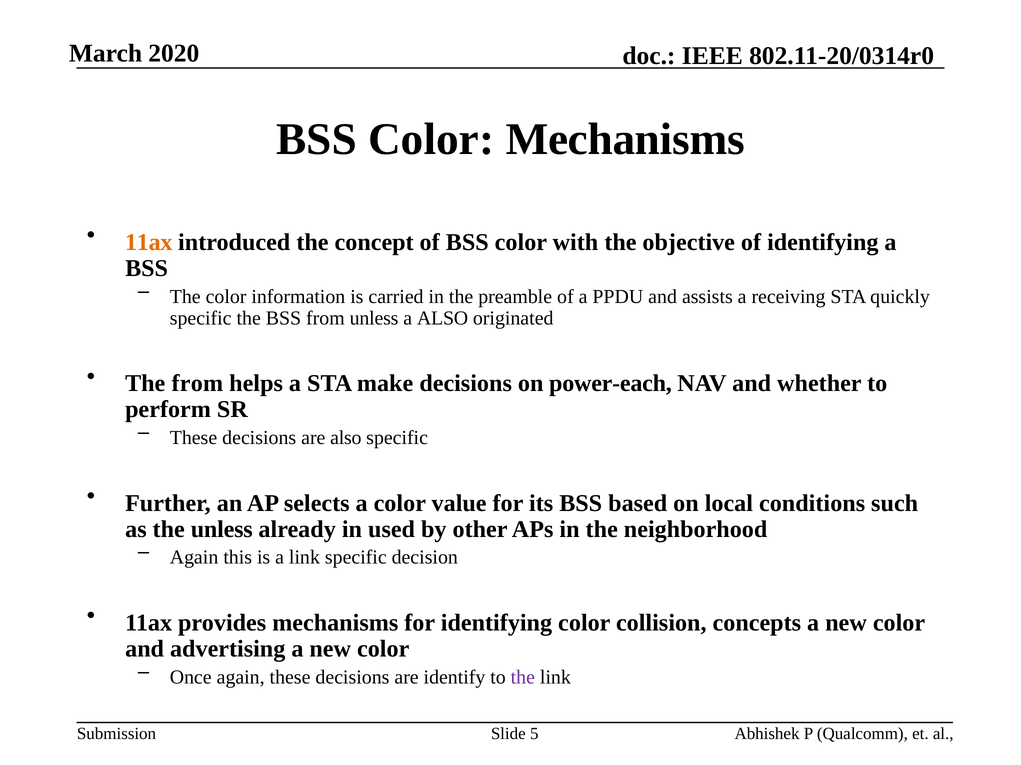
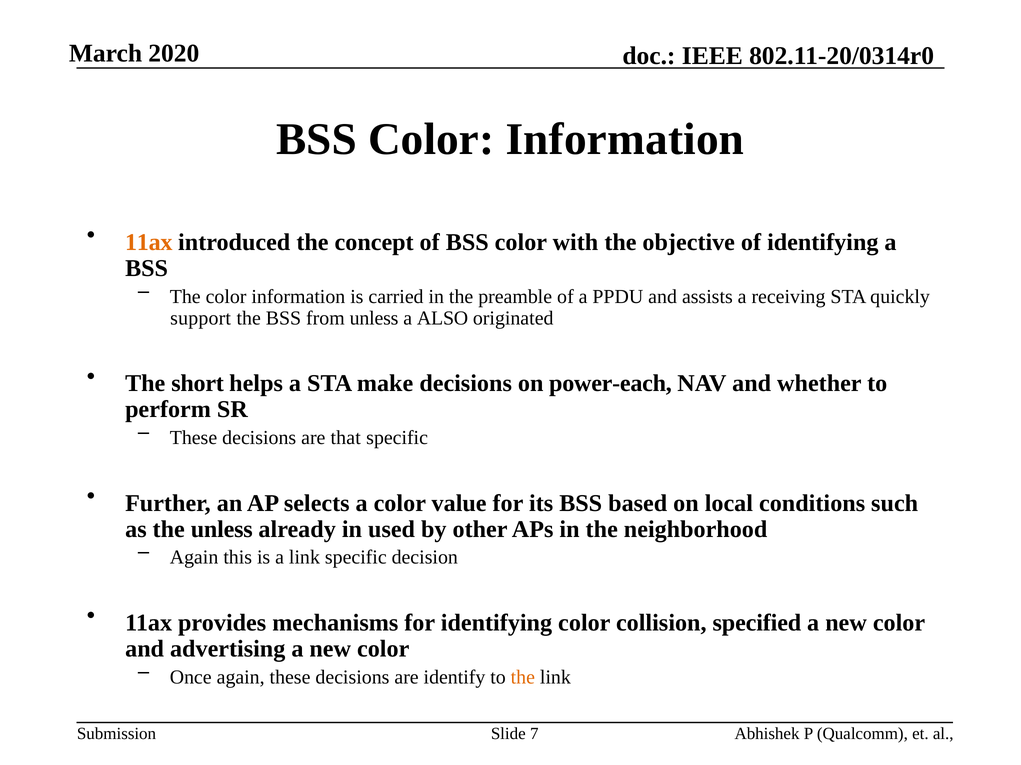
BSS Color Mechanisms: Mechanisms -> Information
specific at (201, 318): specific -> support
The from: from -> short
are also: also -> that
concepts: concepts -> specified
the at (523, 678) colour: purple -> orange
5: 5 -> 7
